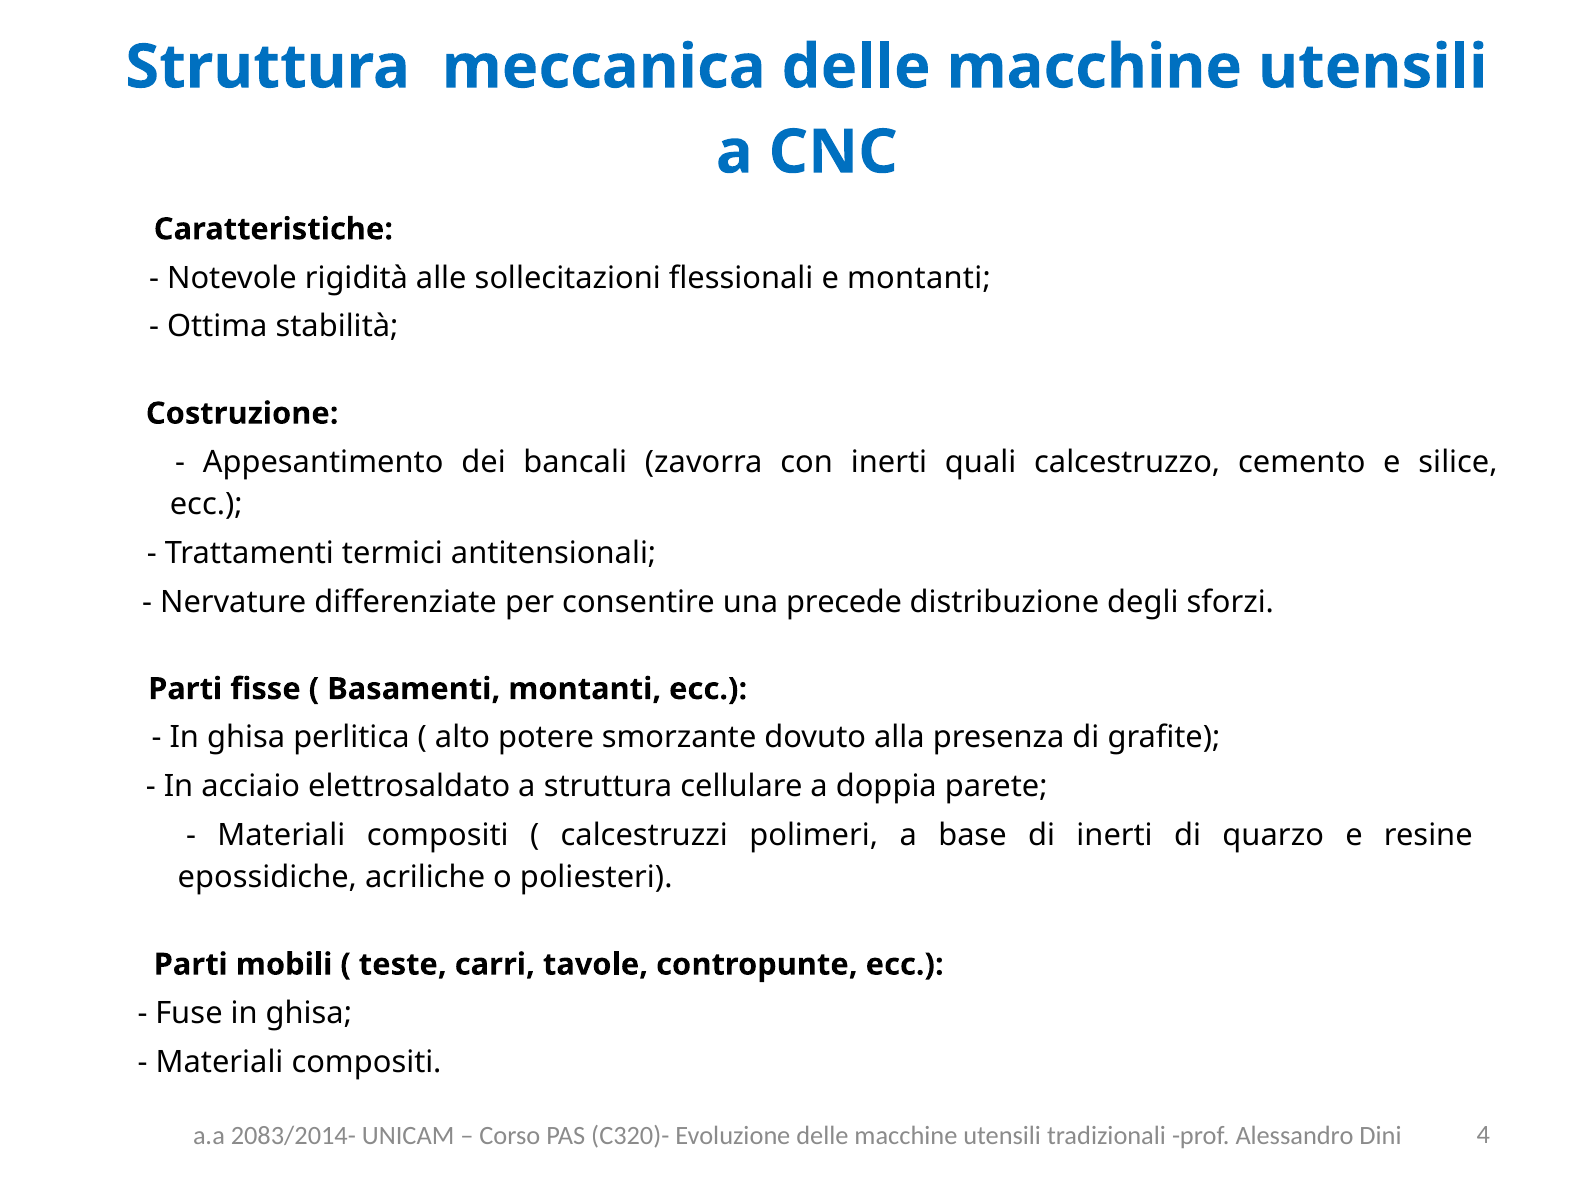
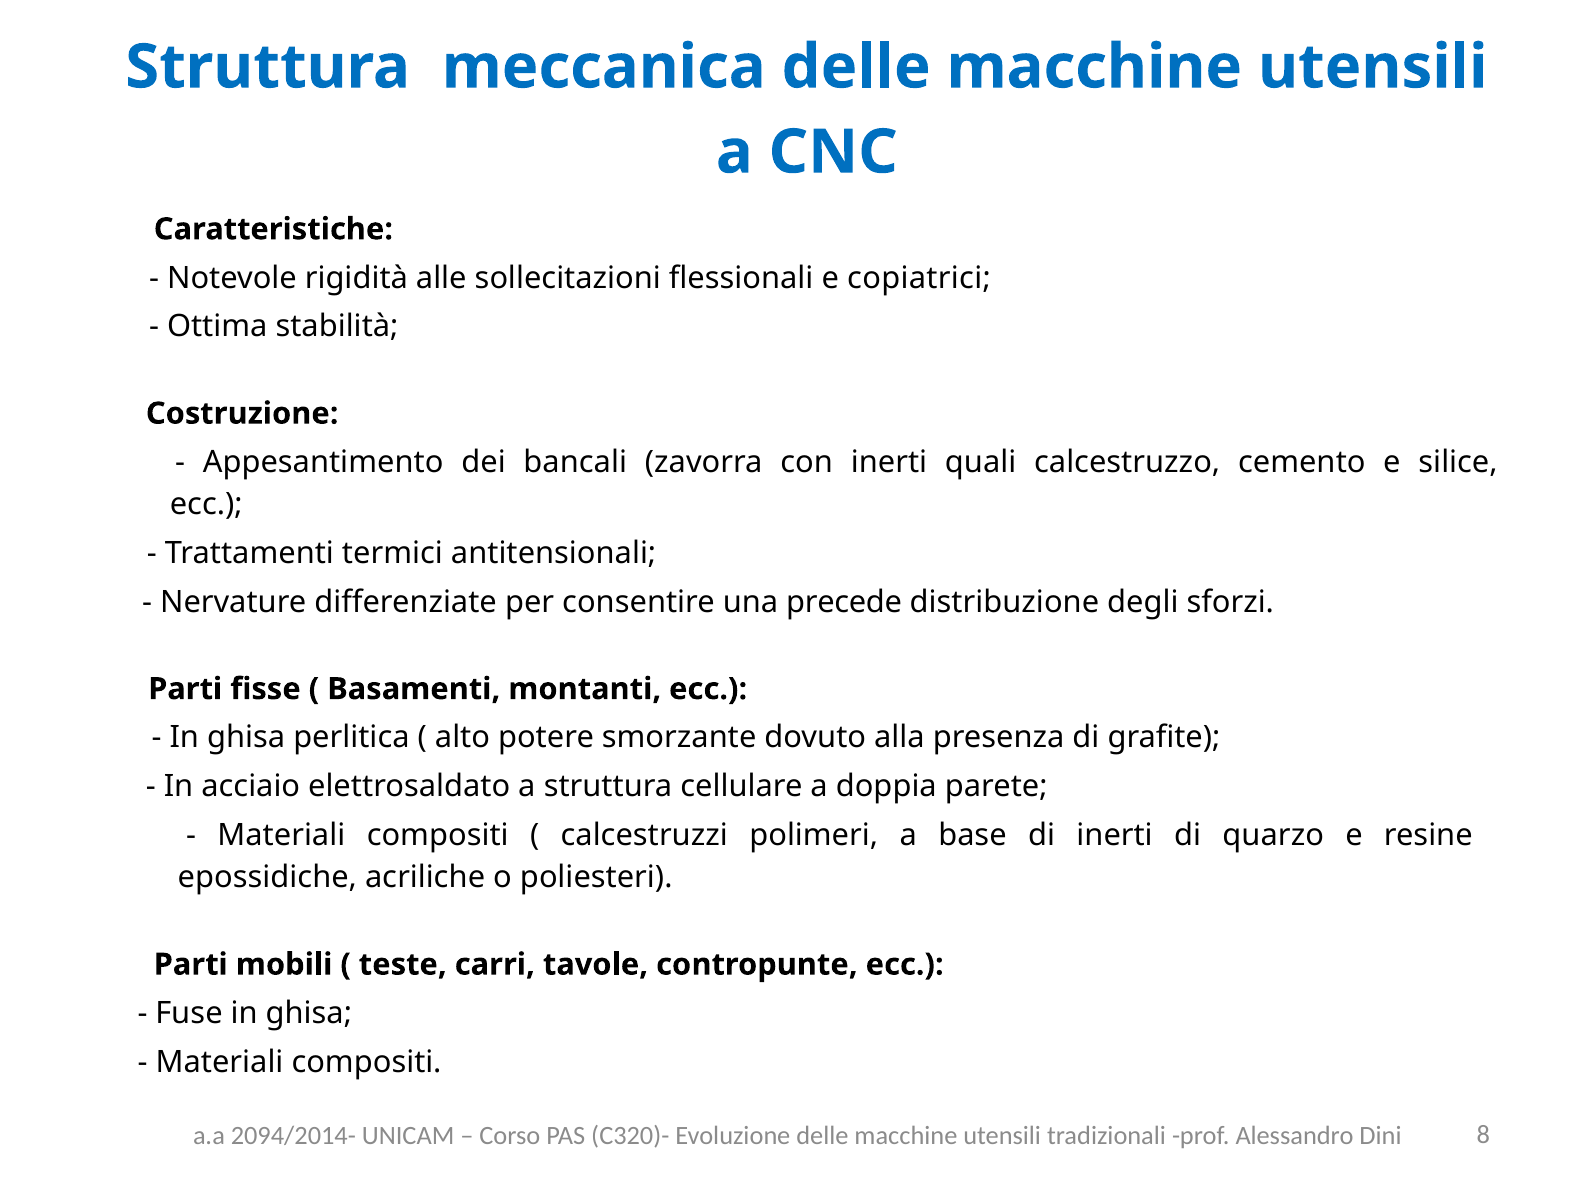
e montanti: montanti -> copiatrici
2083/2014-: 2083/2014- -> 2094/2014-
4: 4 -> 8
